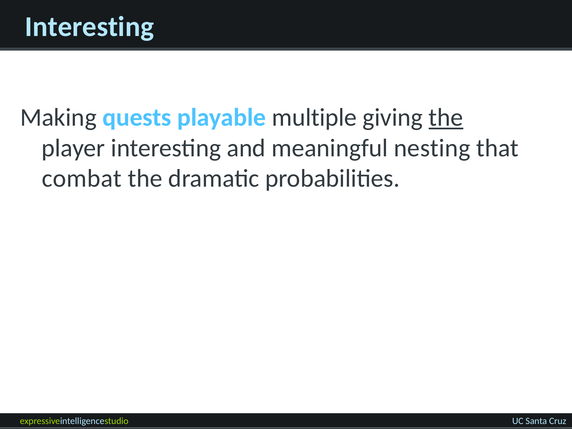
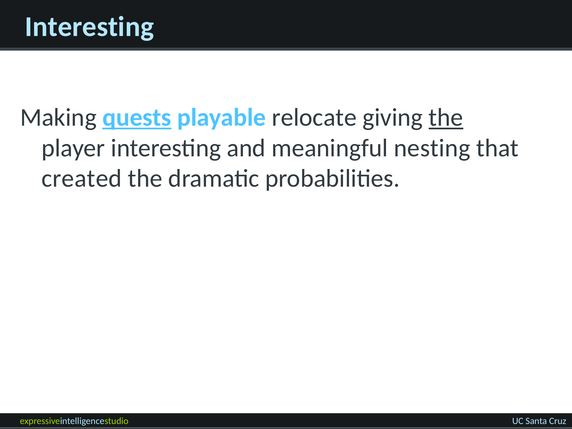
quests underline: none -> present
multiple: multiple -> relocate
combat: combat -> created
